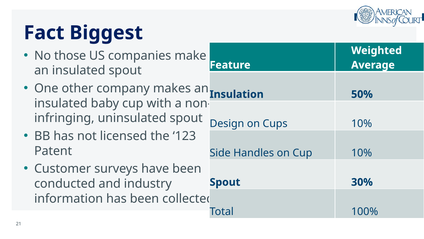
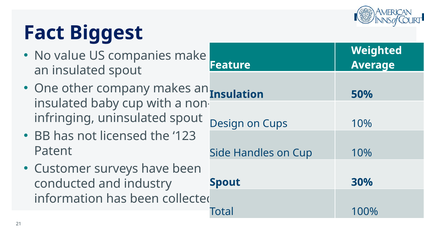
those: those -> value
